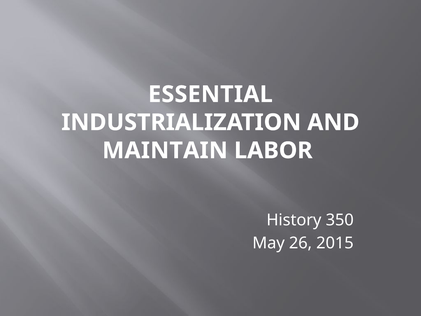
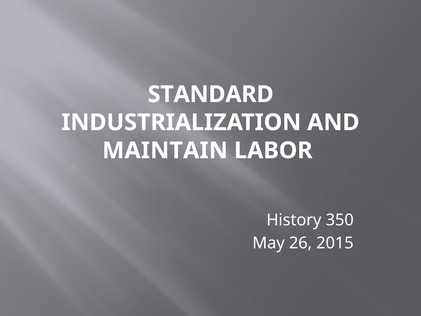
ESSENTIAL: ESSENTIAL -> STANDARD
